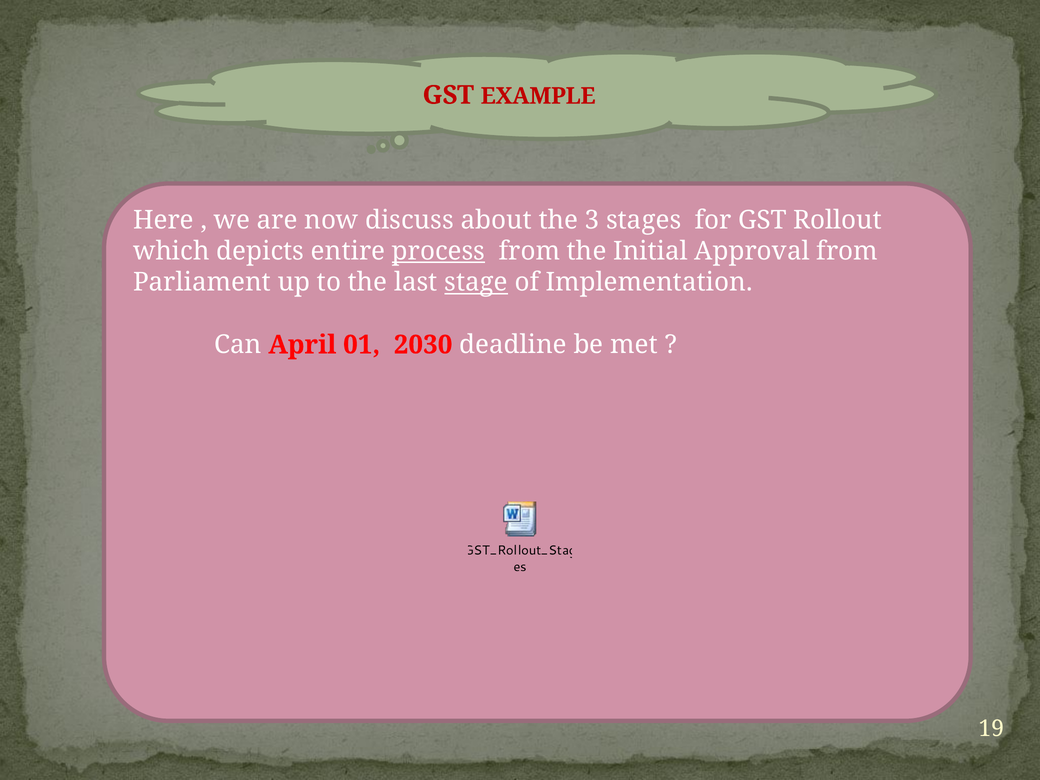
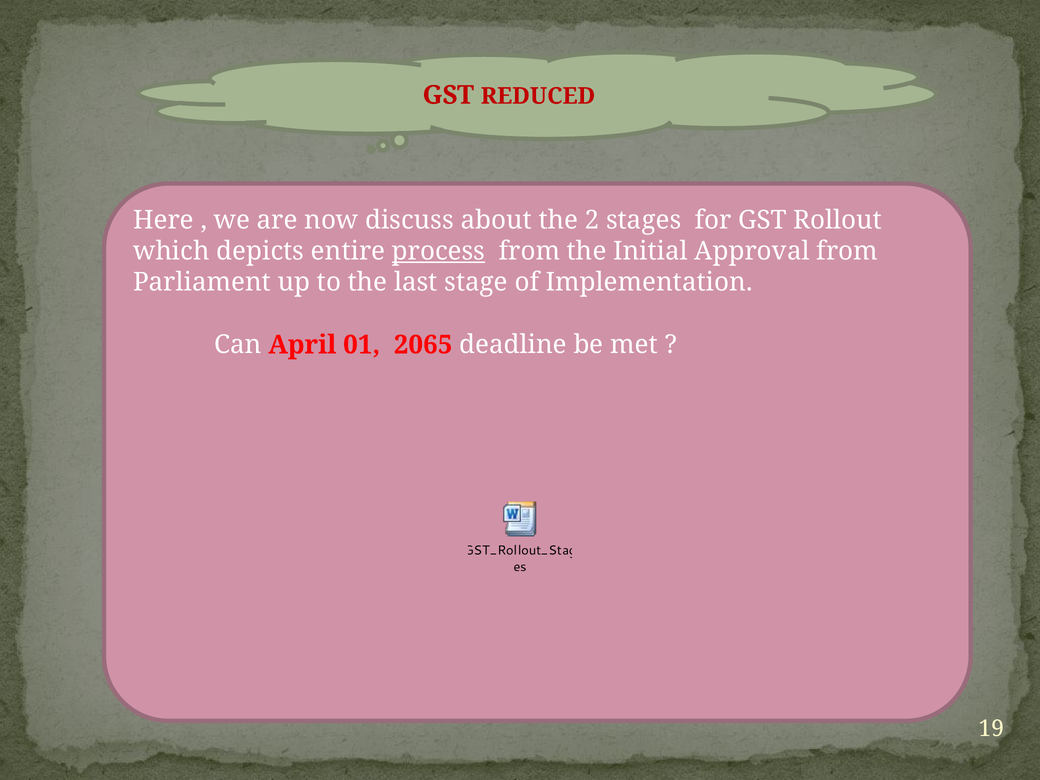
EXAMPLE: EXAMPLE -> REDUCED
3: 3 -> 2
stage underline: present -> none
2030: 2030 -> 2065
